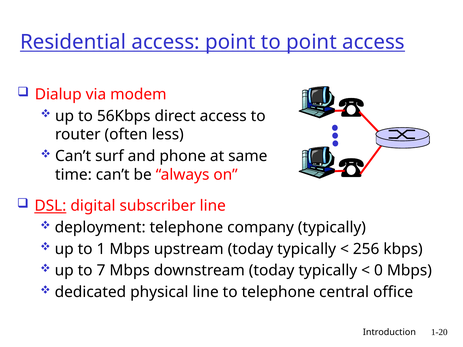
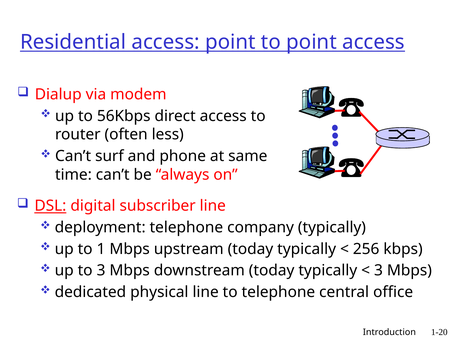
to 7: 7 -> 3
0 at (378, 271): 0 -> 3
